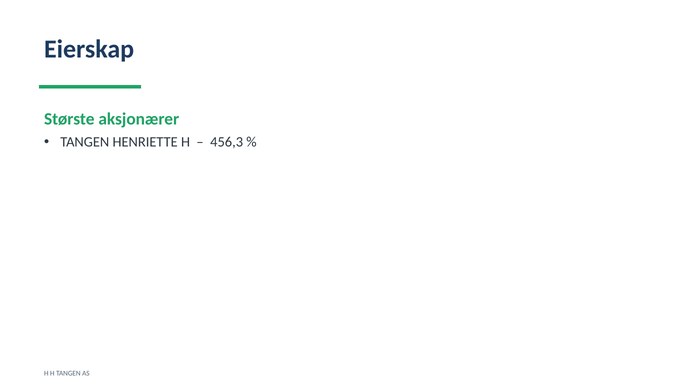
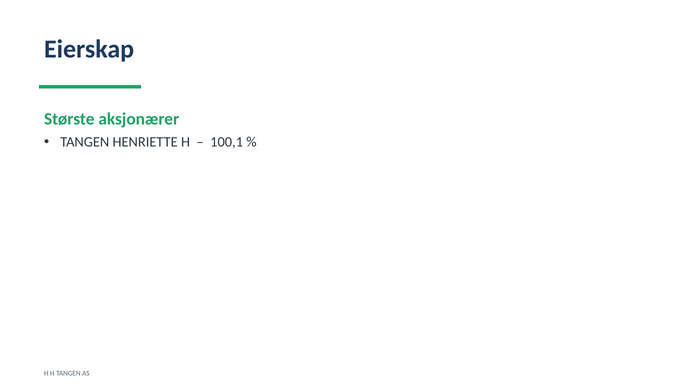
456,3: 456,3 -> 100,1
